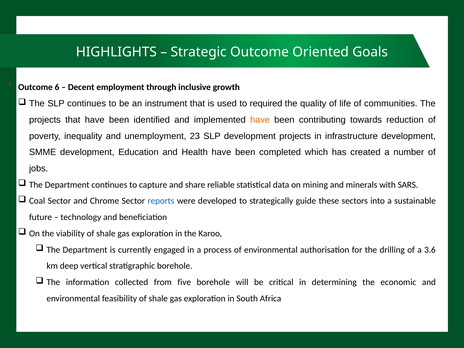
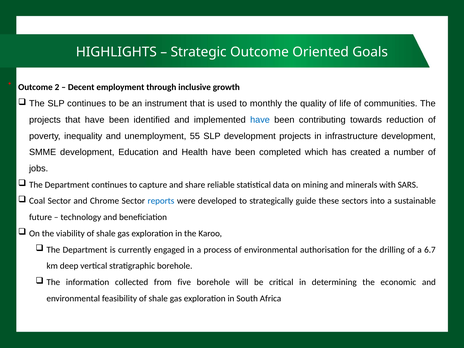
6: 6 -> 2
required: required -> monthly
have at (260, 120) colour: orange -> blue
23: 23 -> 55
3.6: 3.6 -> 6.7
